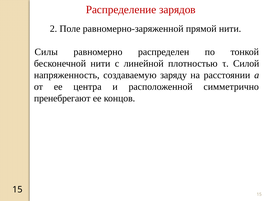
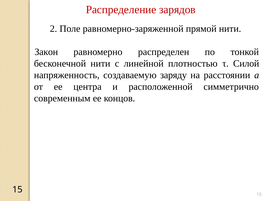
Силы: Силы -> Закон
пренебрегают: пренебрегают -> современным
